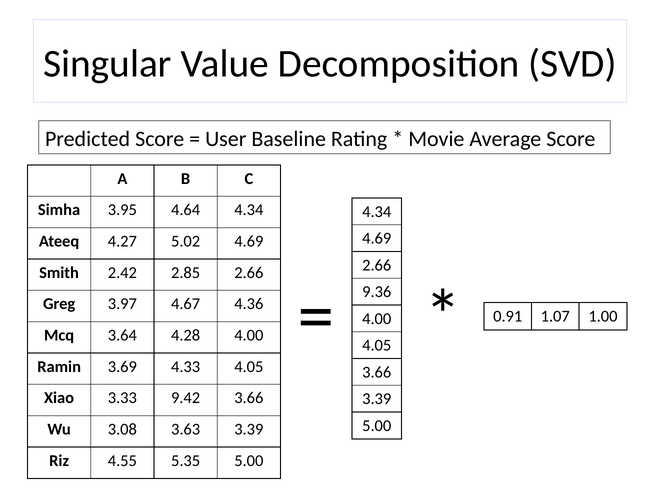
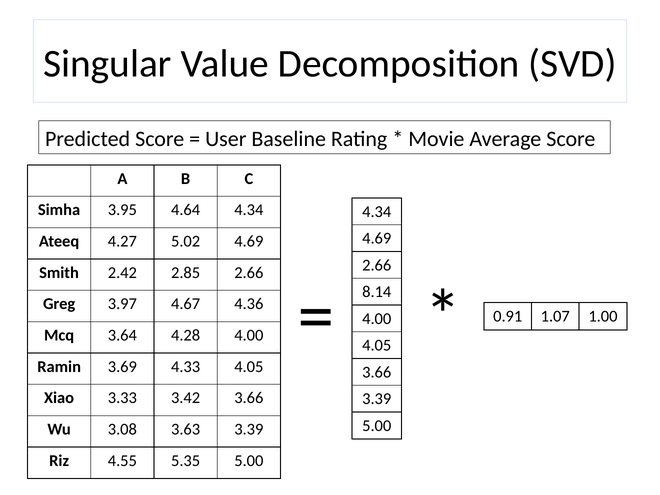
9.36: 9.36 -> 8.14
9.42: 9.42 -> 3.42
